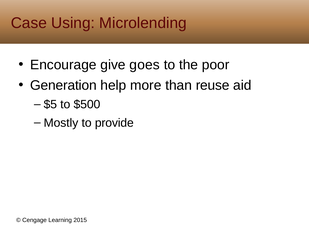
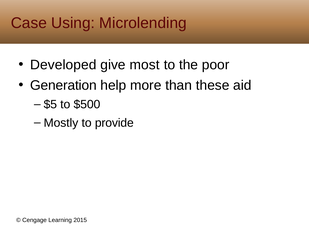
Encourage: Encourage -> Developed
goes: goes -> most
reuse: reuse -> these
